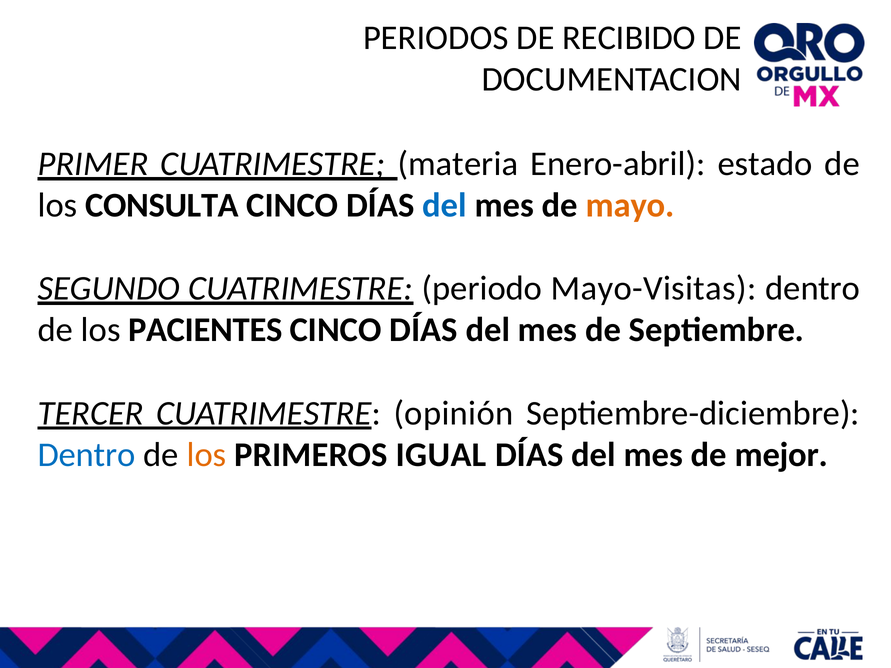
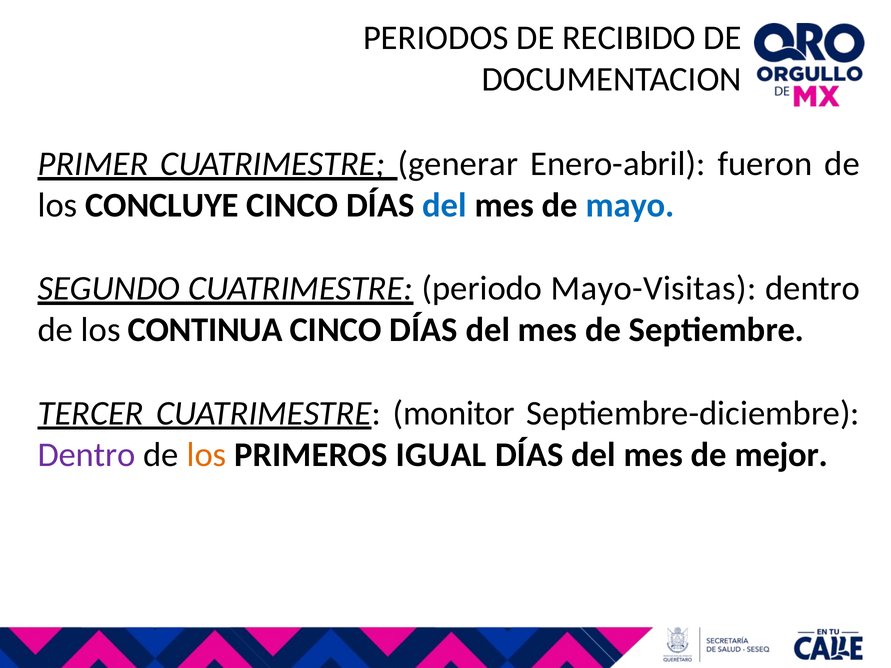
materia: materia -> generar
estado: estado -> fueron
CONSULTA: CONSULTA -> CONCLUYE
mayo colour: orange -> blue
PACIENTES: PACIENTES -> CONTINUA
opinión: opinión -> monitor
Dentro at (87, 455) colour: blue -> purple
